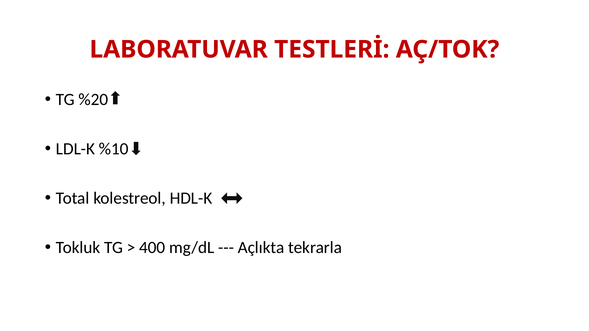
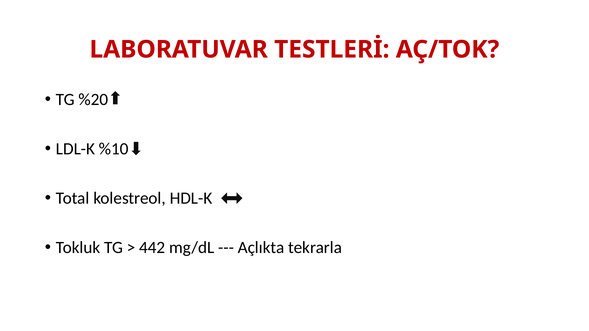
400: 400 -> 442
